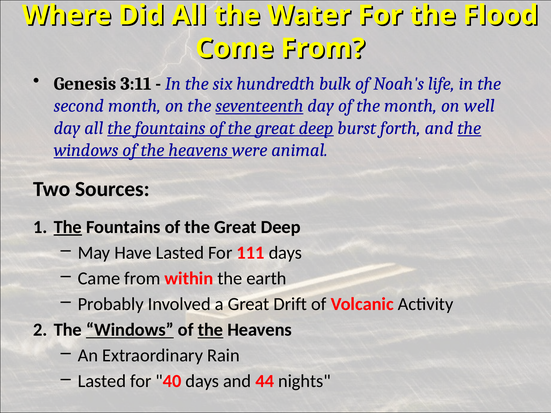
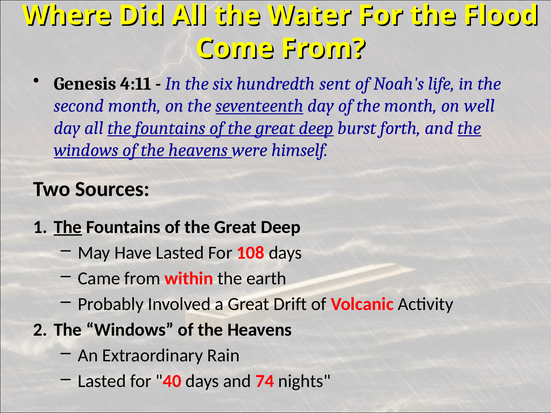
3:11: 3:11 -> 4:11
bulk: bulk -> sent
animal: animal -> himself
111: 111 -> 108
Windows at (130, 330) underline: present -> none
the at (210, 330) underline: present -> none
44: 44 -> 74
